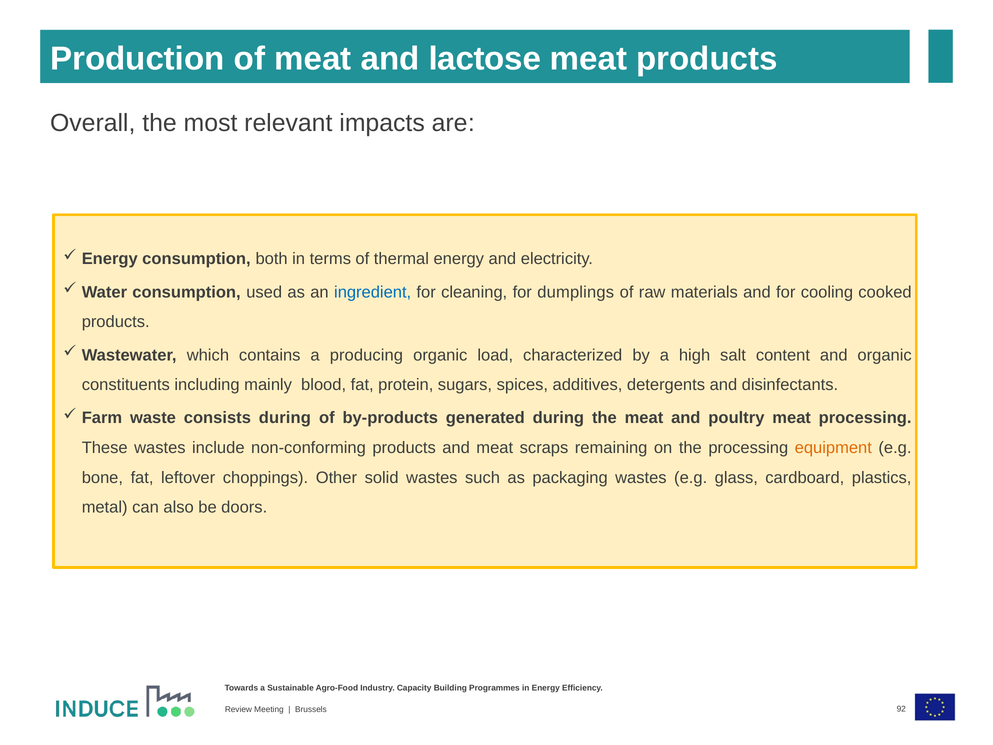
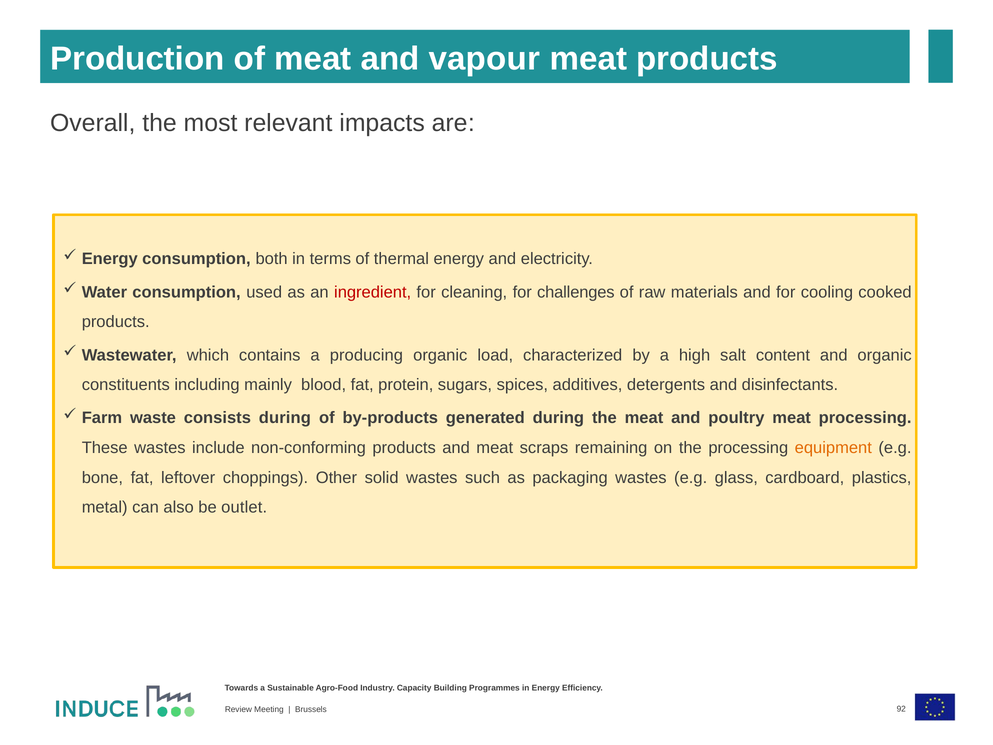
lactose: lactose -> vapour
ingredient colour: blue -> red
dumplings: dumplings -> challenges
doors: doors -> outlet
